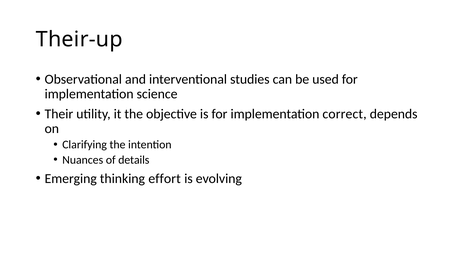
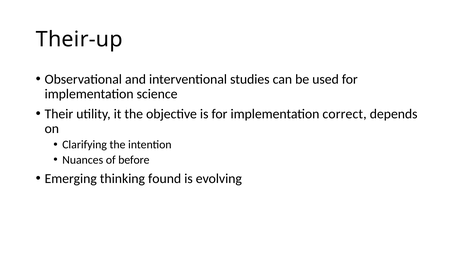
details: details -> before
effort: effort -> found
